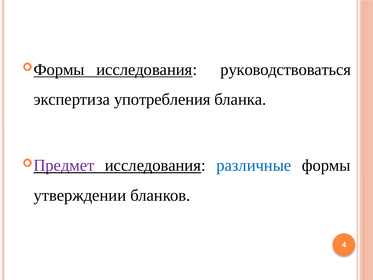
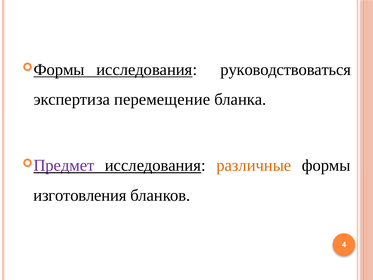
употребления: употребления -> перемещение
различные colour: blue -> orange
утверждении: утверждении -> изготовления
